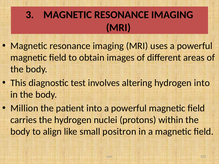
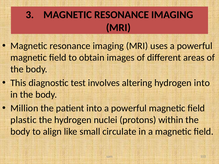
carries: carries -> plastic
positron: positron -> circulate
